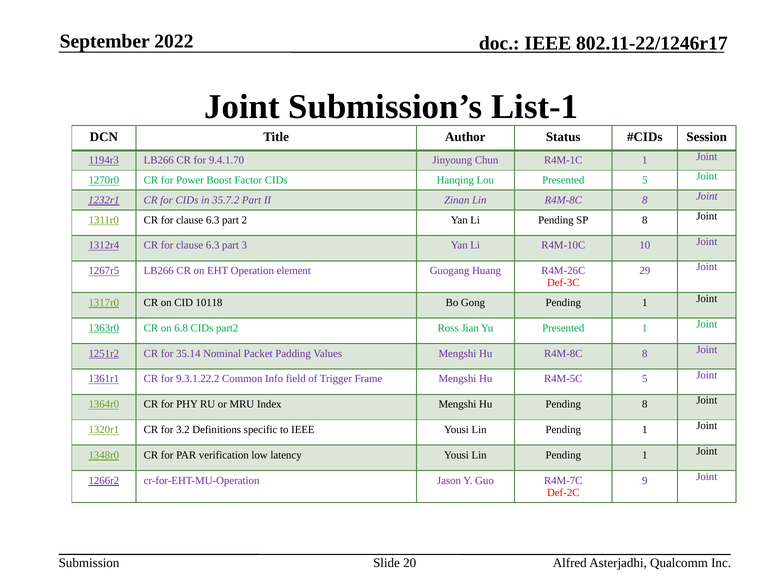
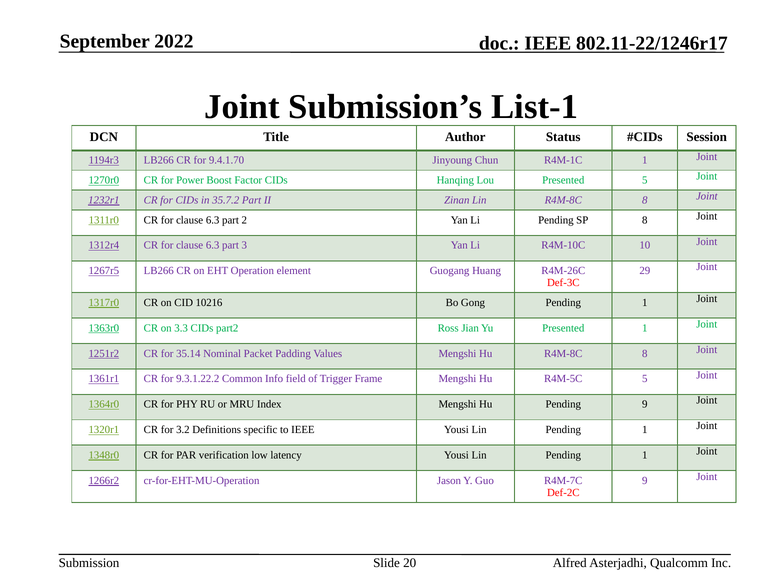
10118: 10118 -> 10216
6.8: 6.8 -> 3.3
Pending 8: 8 -> 9
